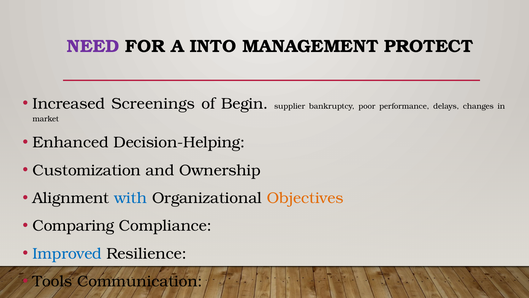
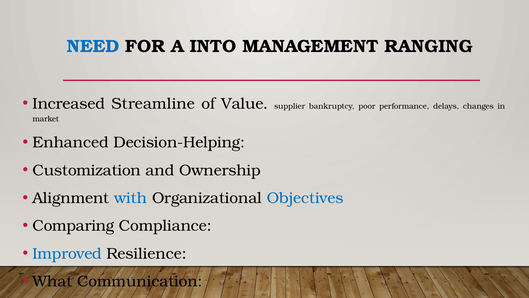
NEED colour: purple -> blue
PROTECT: PROTECT -> RANGING
Screenings: Screenings -> Streamline
Begin: Begin -> Value
Objectives colour: orange -> blue
Tools: Tools -> What
